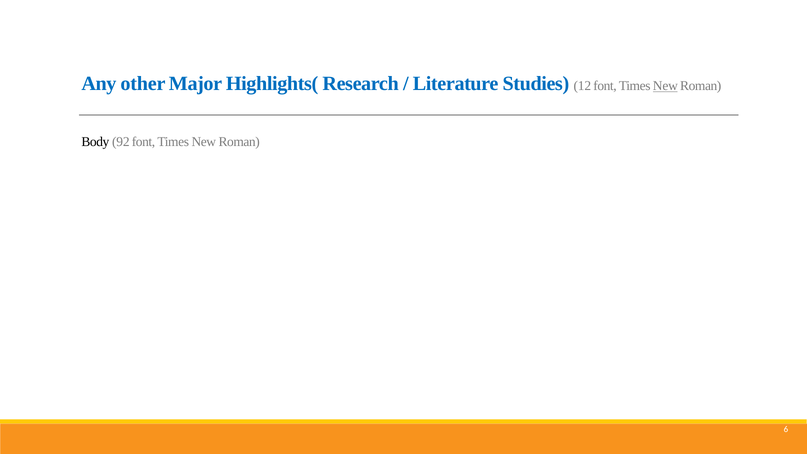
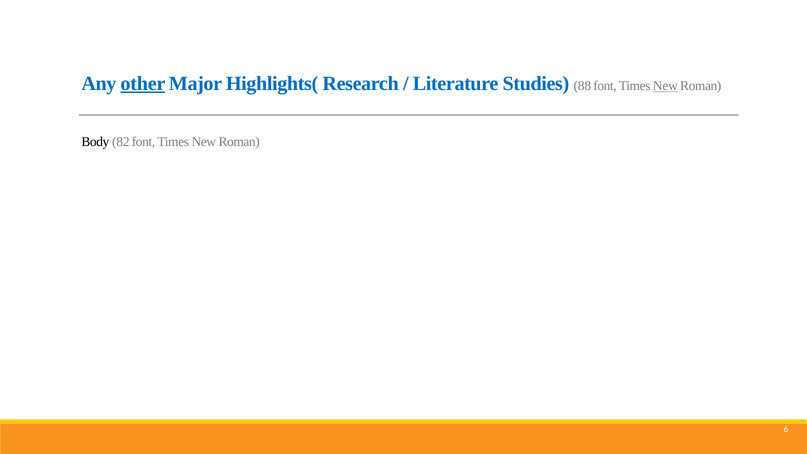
other underline: none -> present
12: 12 -> 88
92: 92 -> 82
